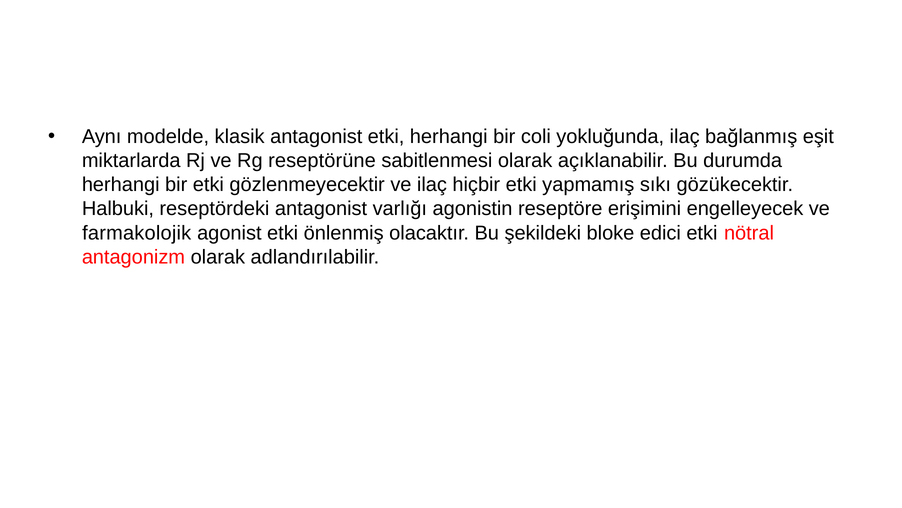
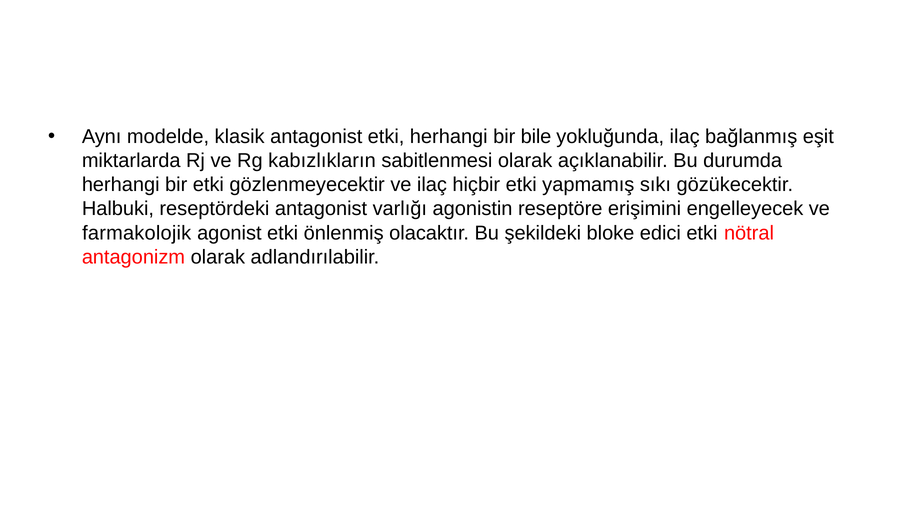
coli: coli -> bile
reseptörüne: reseptörüne -> kabızlıkların
